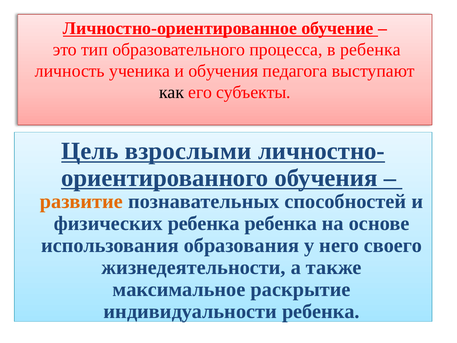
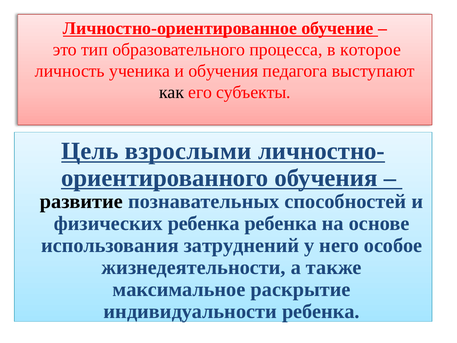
в ребенка: ребенка -> которое
развитие colour: orange -> black
образования: образования -> затруднений
своего: своего -> особое
